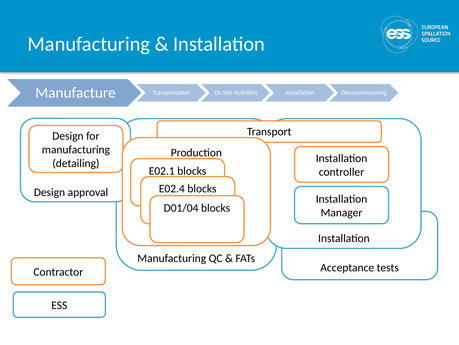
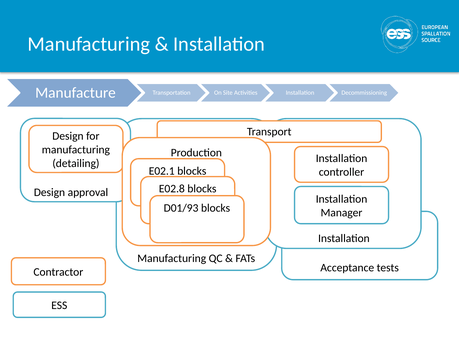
E02.4: E02.4 -> E02.8
D01/04: D01/04 -> D01/93
